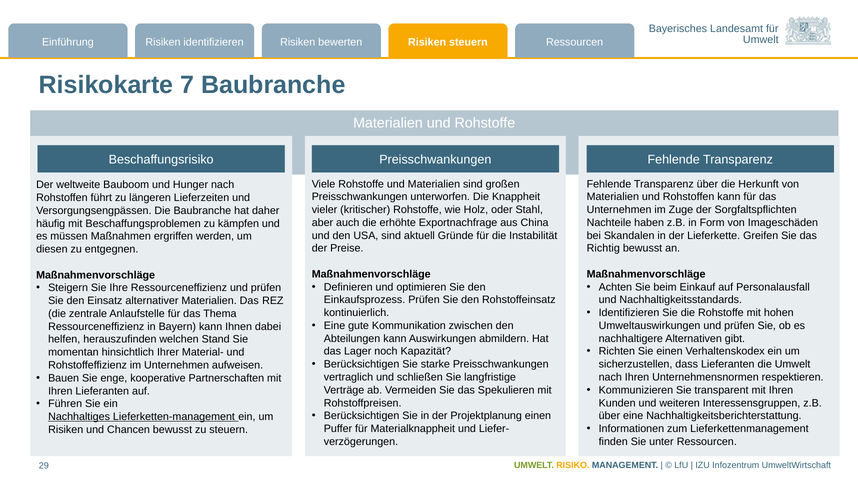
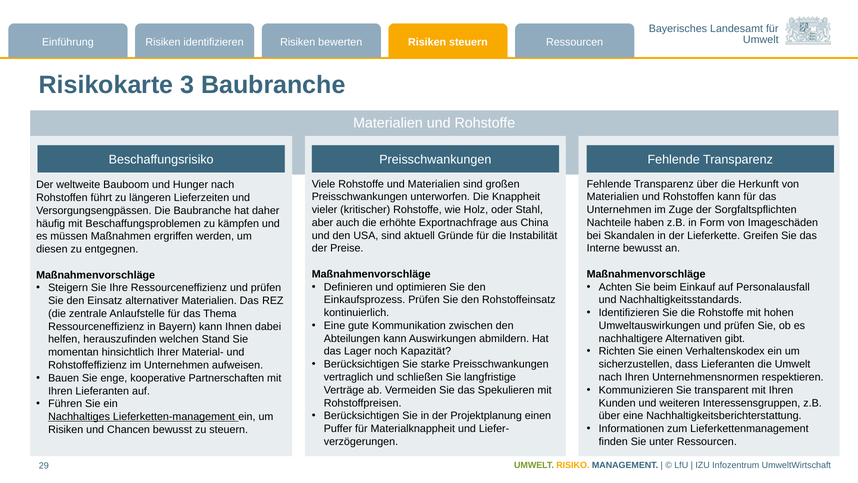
7: 7 -> 3
Richtig: Richtig -> Interne
